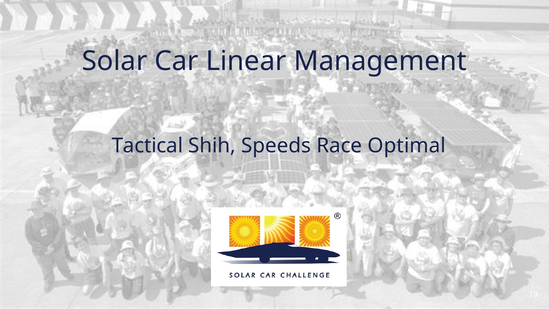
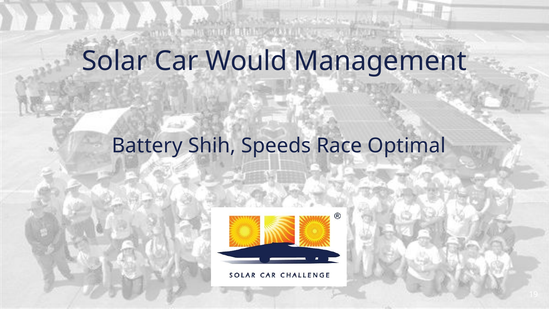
Linear: Linear -> Would
Tactical: Tactical -> Battery
